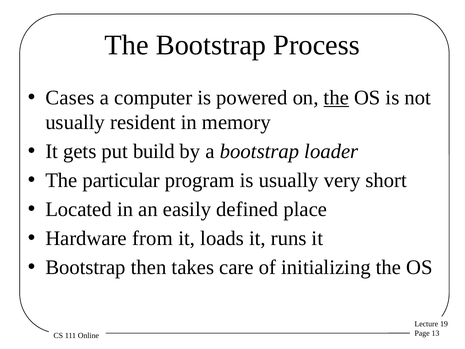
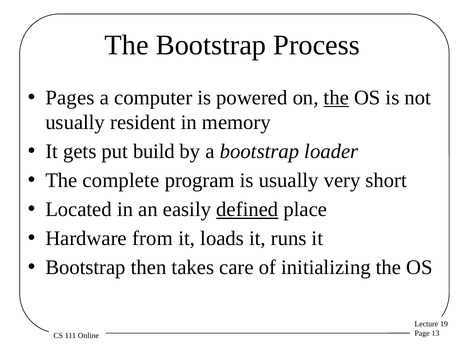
Cases: Cases -> Pages
particular: particular -> complete
defined underline: none -> present
